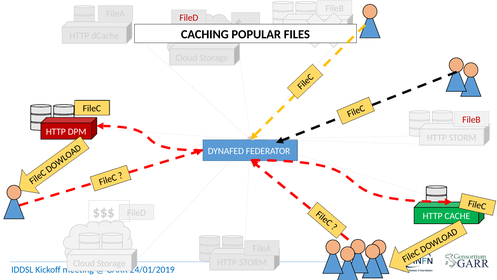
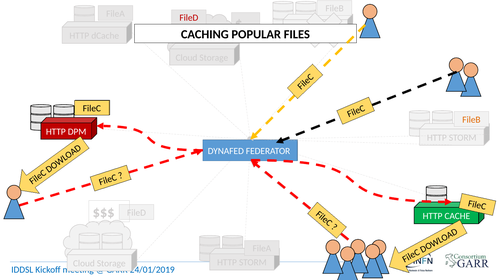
FileB at (471, 120) colour: red -> orange
